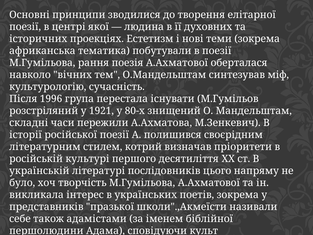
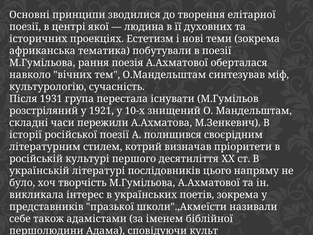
1996: 1996 -> 1931
80-х: 80-х -> 10-х
